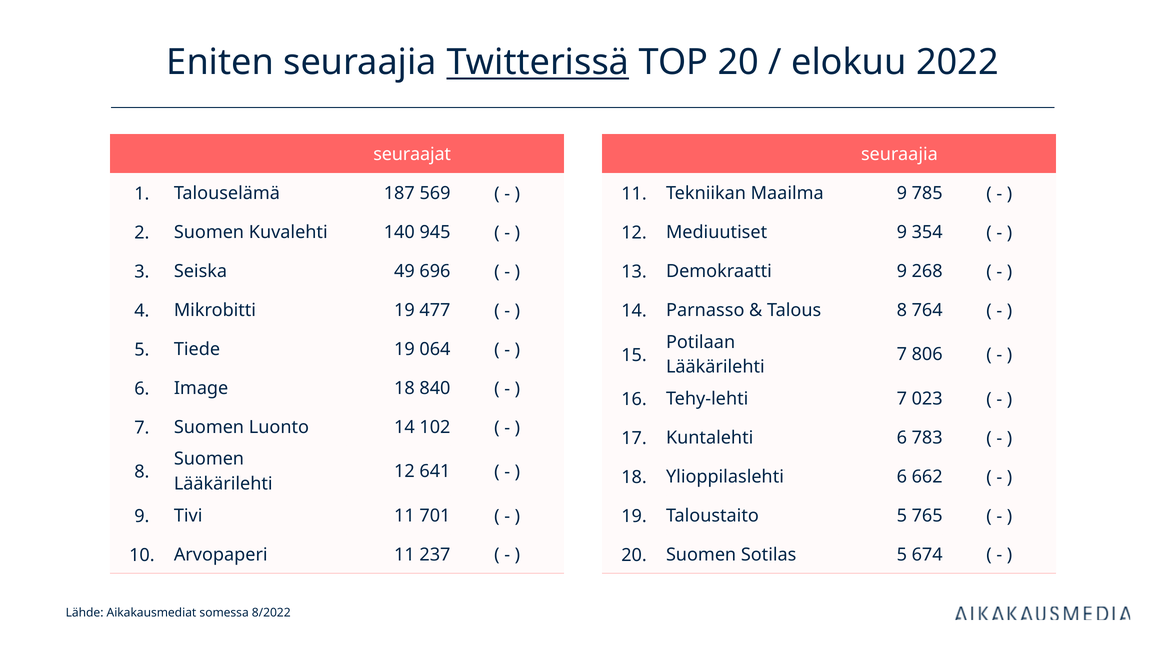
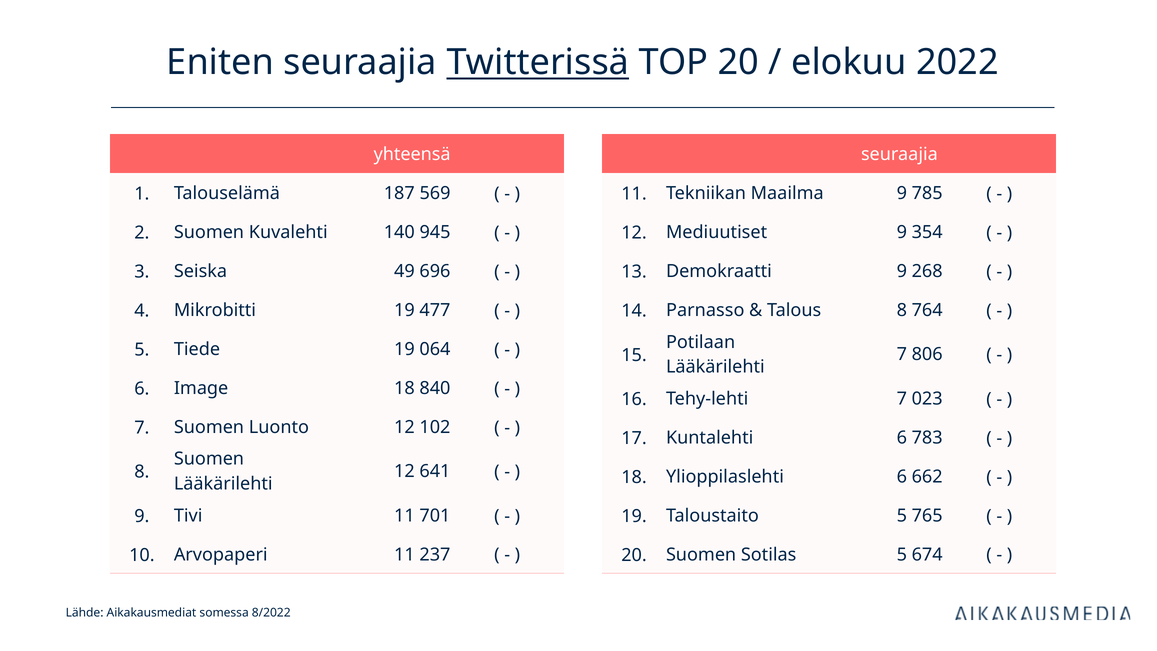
seuraajat: seuraajat -> yhteensä
Luonto 14: 14 -> 12
